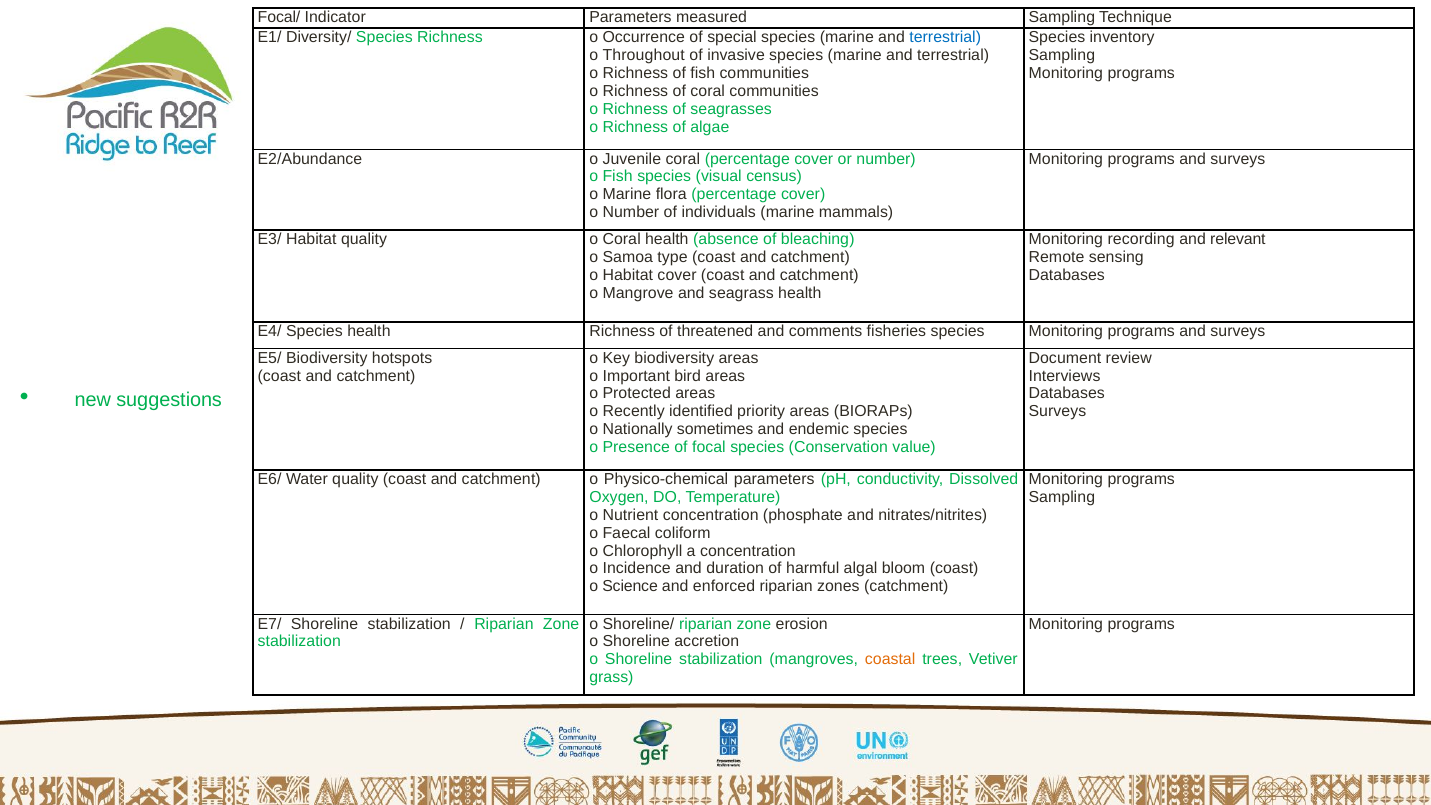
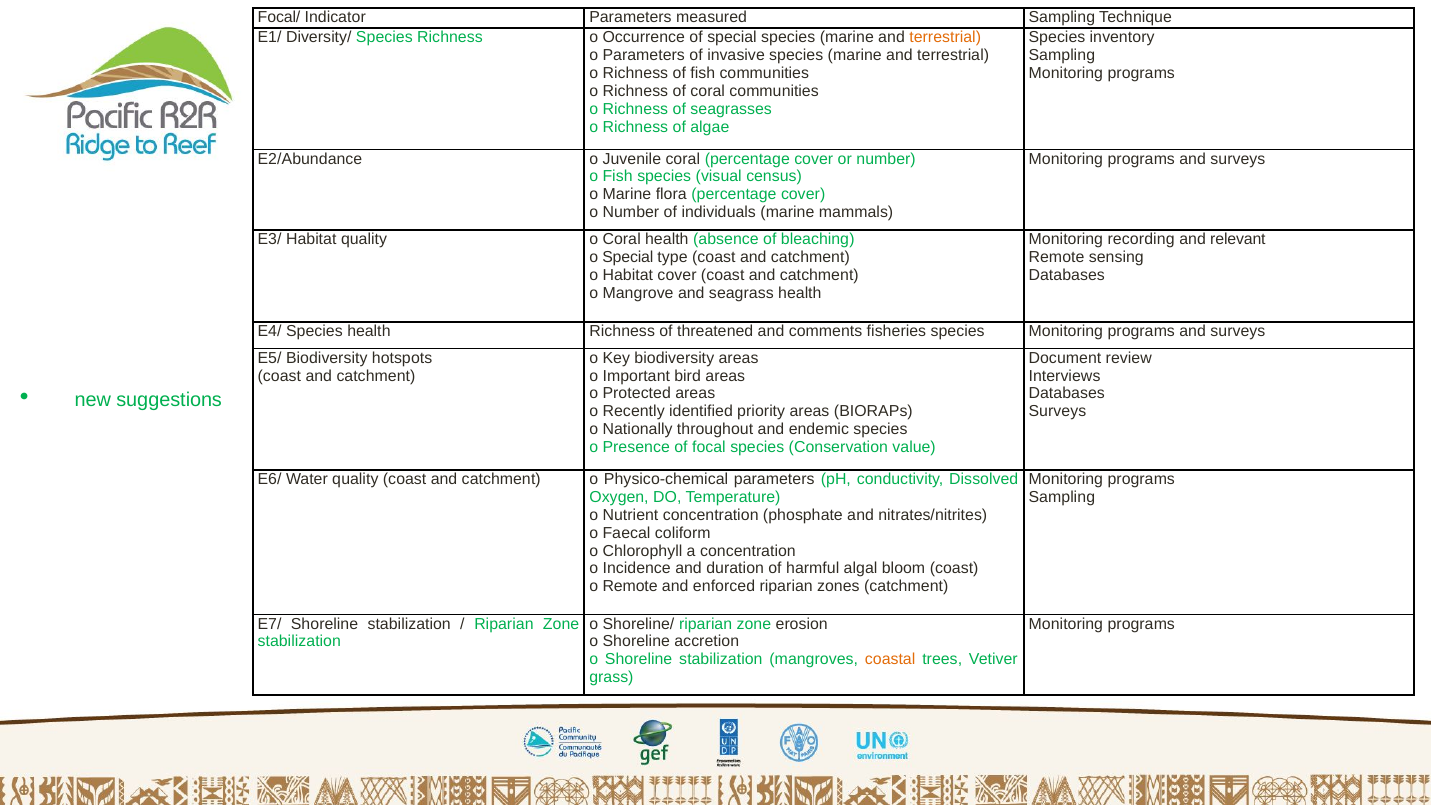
terrestrial at (945, 38) colour: blue -> orange
o Throughout: Throughout -> Parameters
o Samoa: Samoa -> Special
sometimes: sometimes -> throughout
o Science: Science -> Remote
